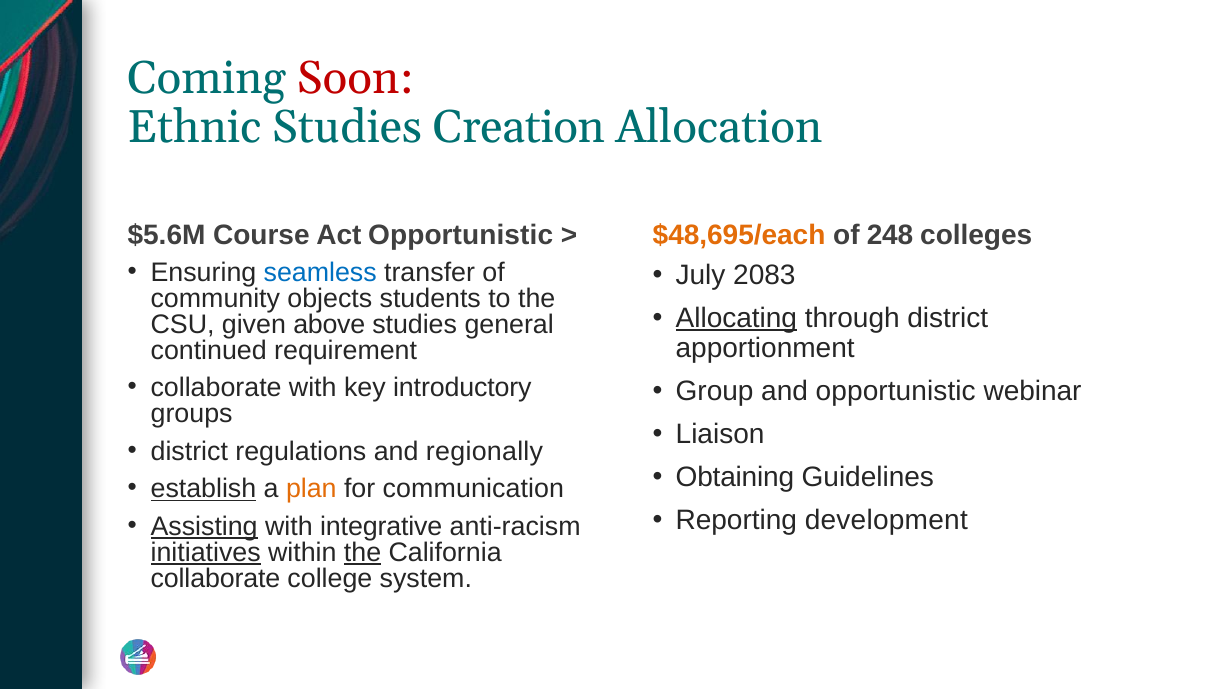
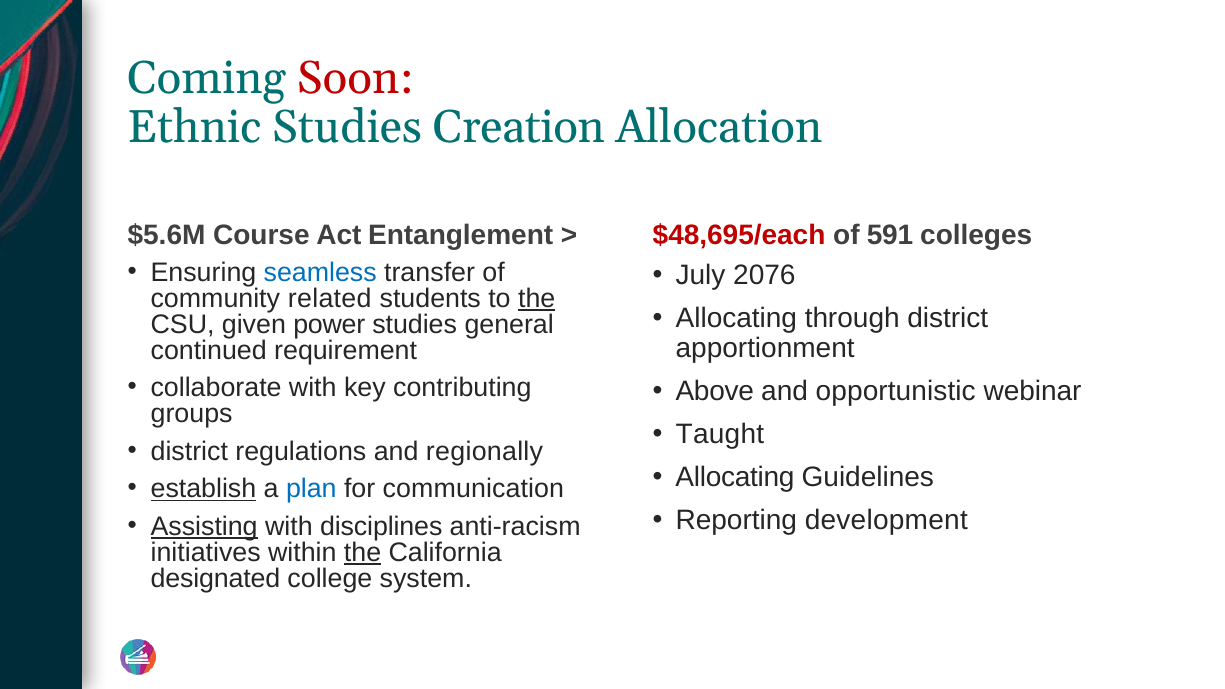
Act Opportunistic: Opportunistic -> Entanglement
$48,695/each colour: orange -> red
248: 248 -> 591
2083: 2083 -> 2076
objects: objects -> related
the at (537, 298) underline: none -> present
Allocating at (736, 318) underline: present -> none
above: above -> power
introductory: introductory -> contributing
Group: Group -> Above
Liaison: Liaison -> Taught
Obtaining at (735, 478): Obtaining -> Allocating
plan colour: orange -> blue
integrative: integrative -> disciplines
initiatives underline: present -> none
collaborate at (215, 578): collaborate -> designated
